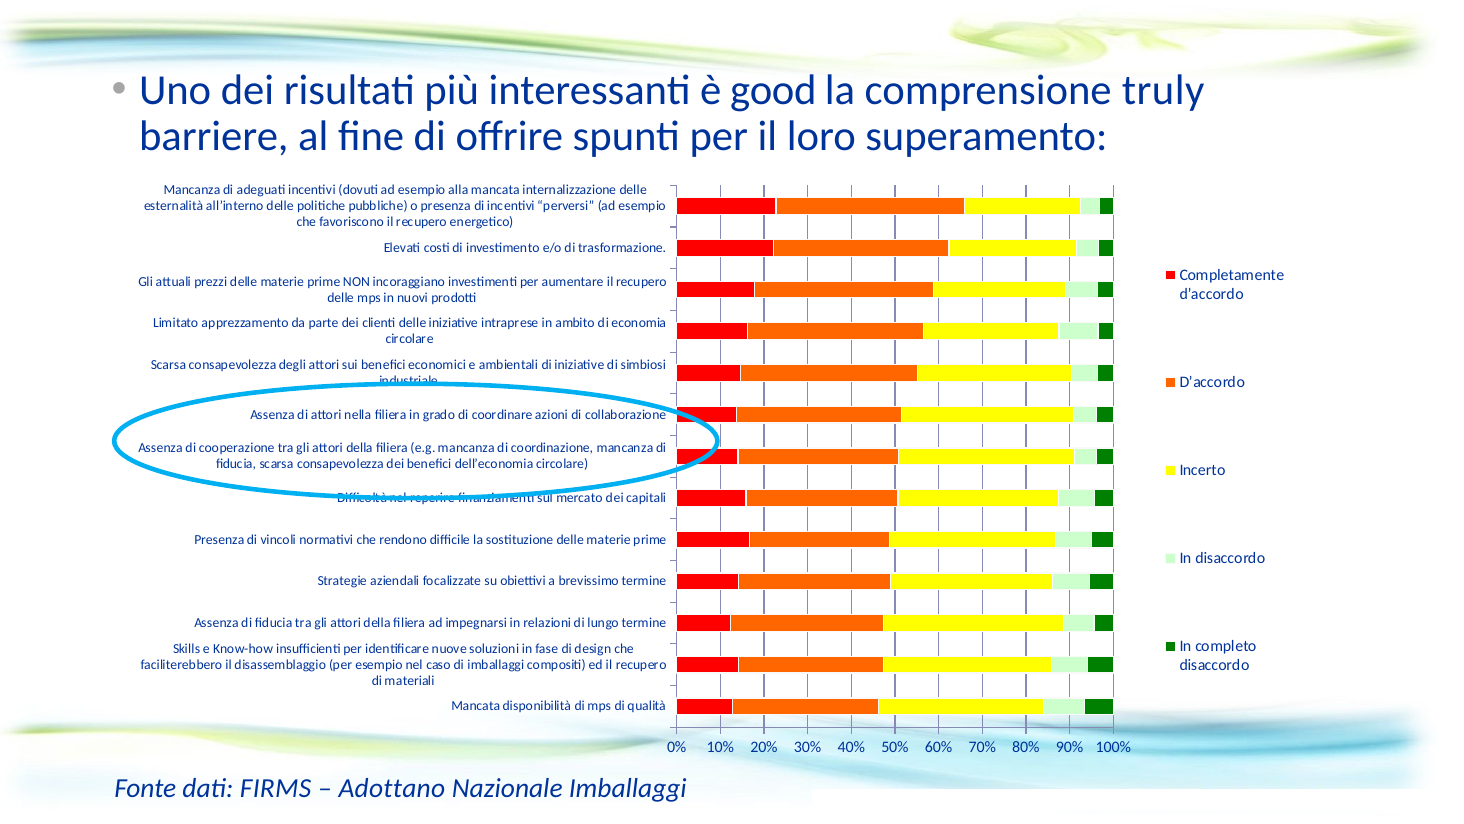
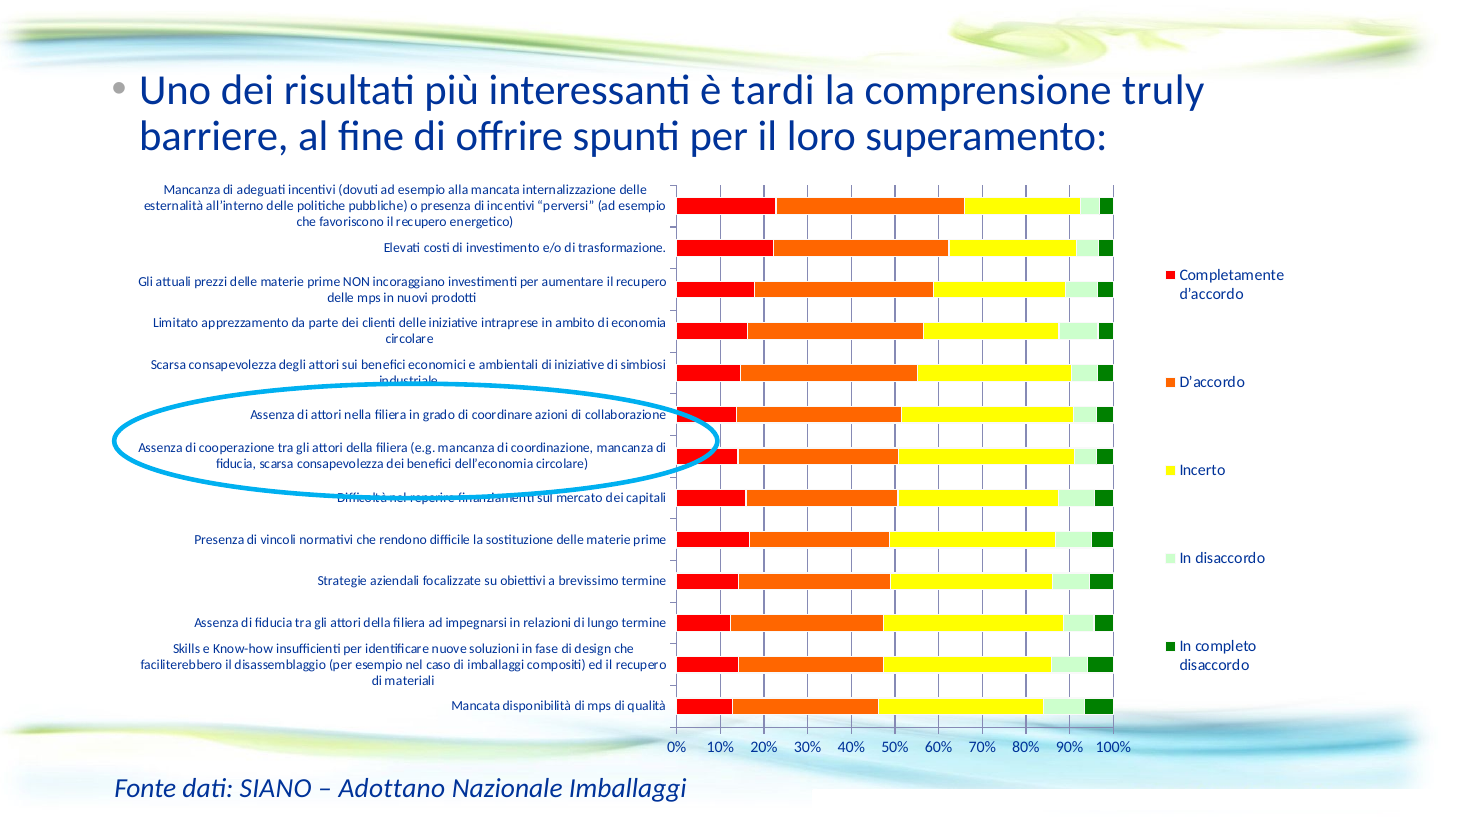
good: good -> tardi
FIRMS: FIRMS -> SIANO
